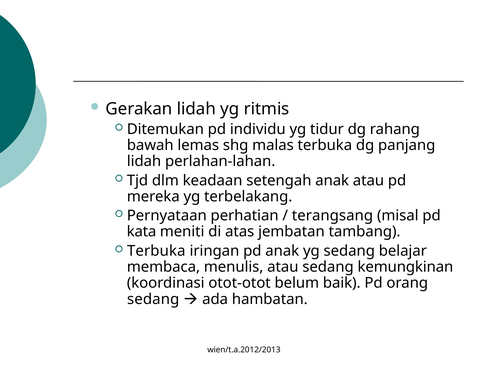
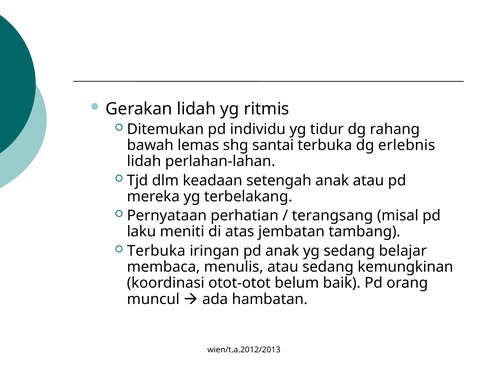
malas: malas -> santai
panjang: panjang -> erlebnis
kata: kata -> laku
sedang at (153, 299): sedang -> muncul
